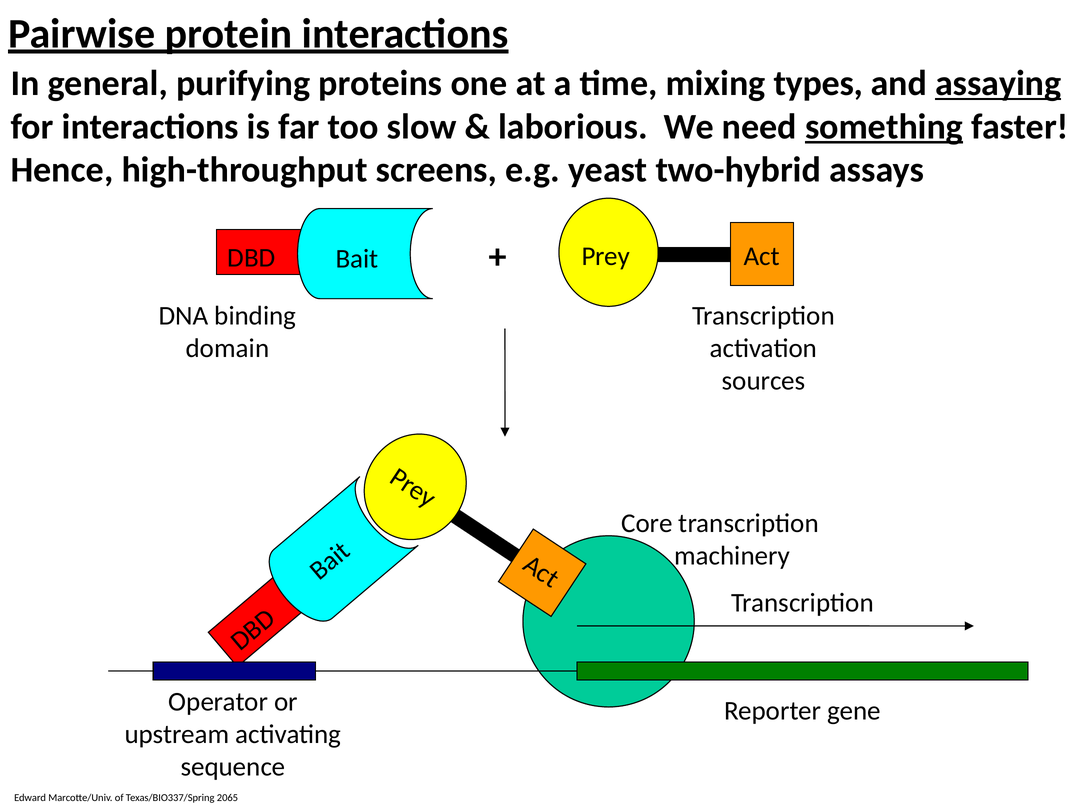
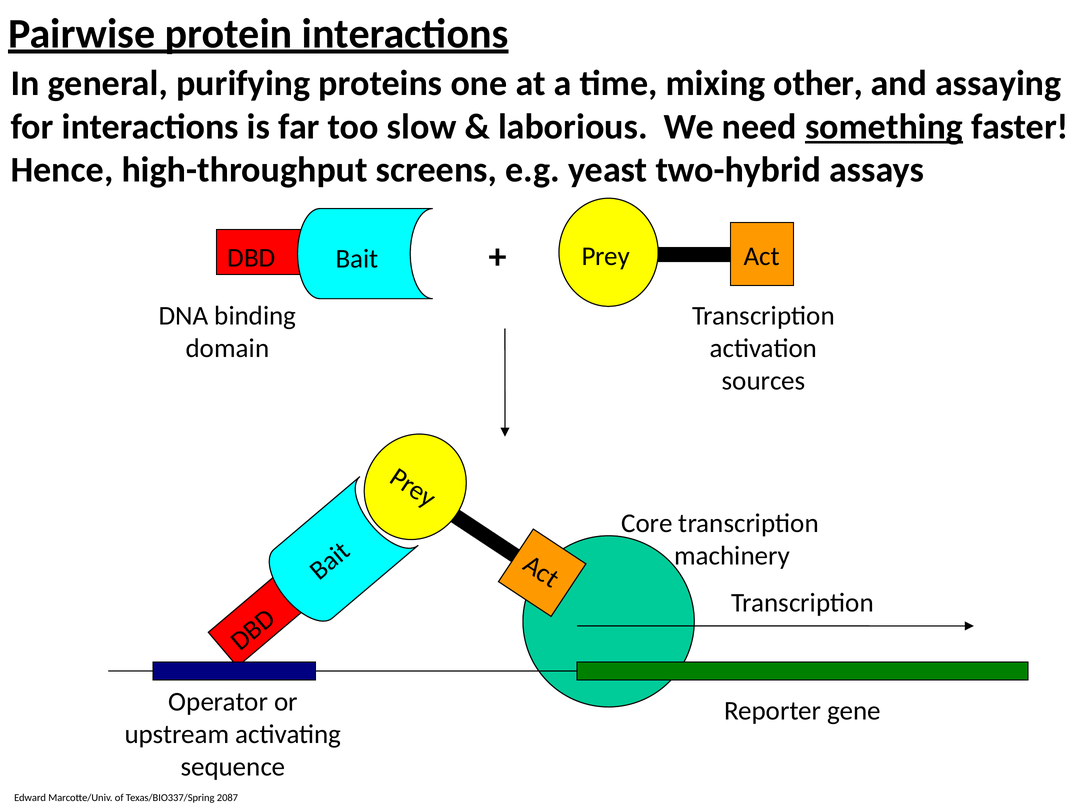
types: types -> other
assaying underline: present -> none
2065: 2065 -> 2087
